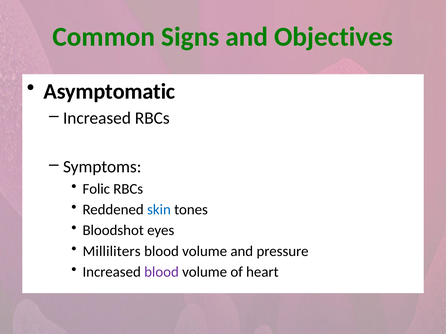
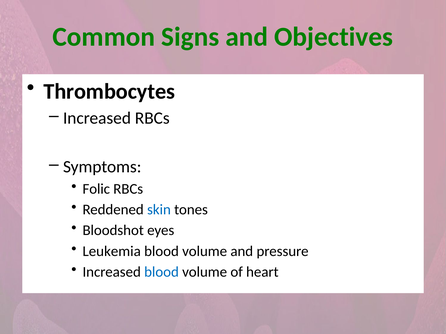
Asymptomatic: Asymptomatic -> Thrombocytes
Milliliters: Milliliters -> Leukemia
blood at (162, 272) colour: purple -> blue
